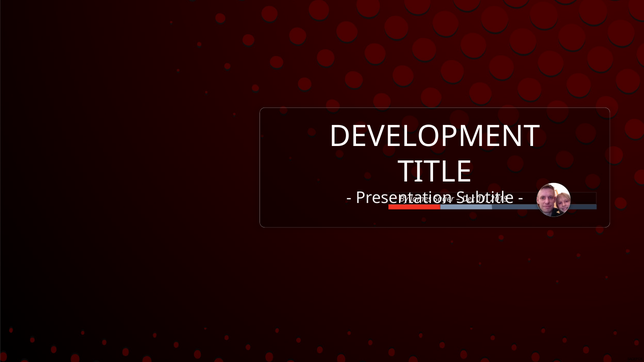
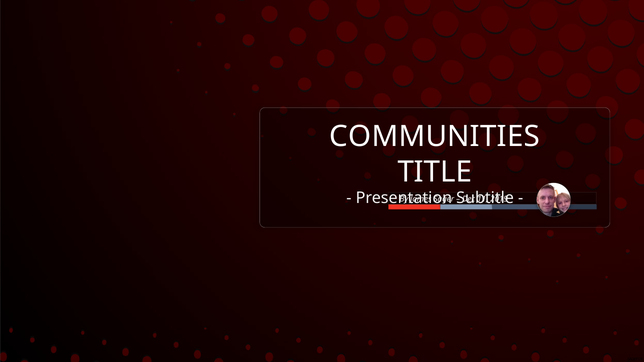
DEVELOPMENT: DEVELOPMENT -> COMMUNITIES
